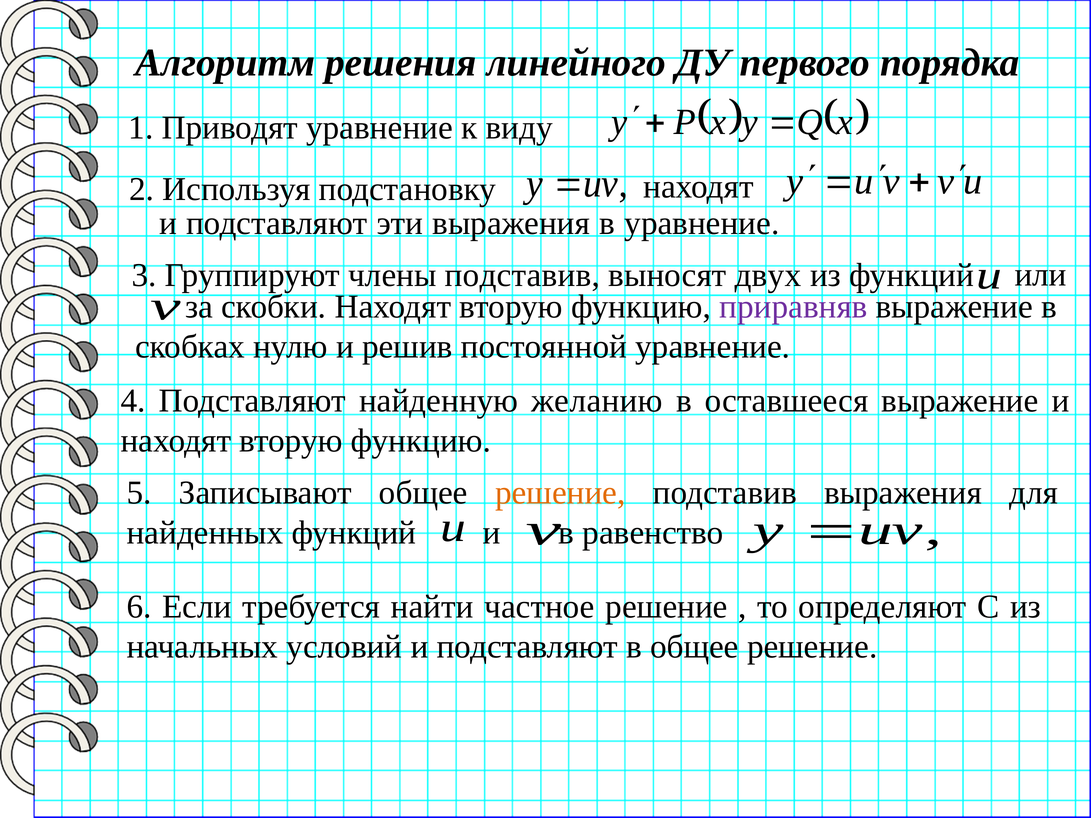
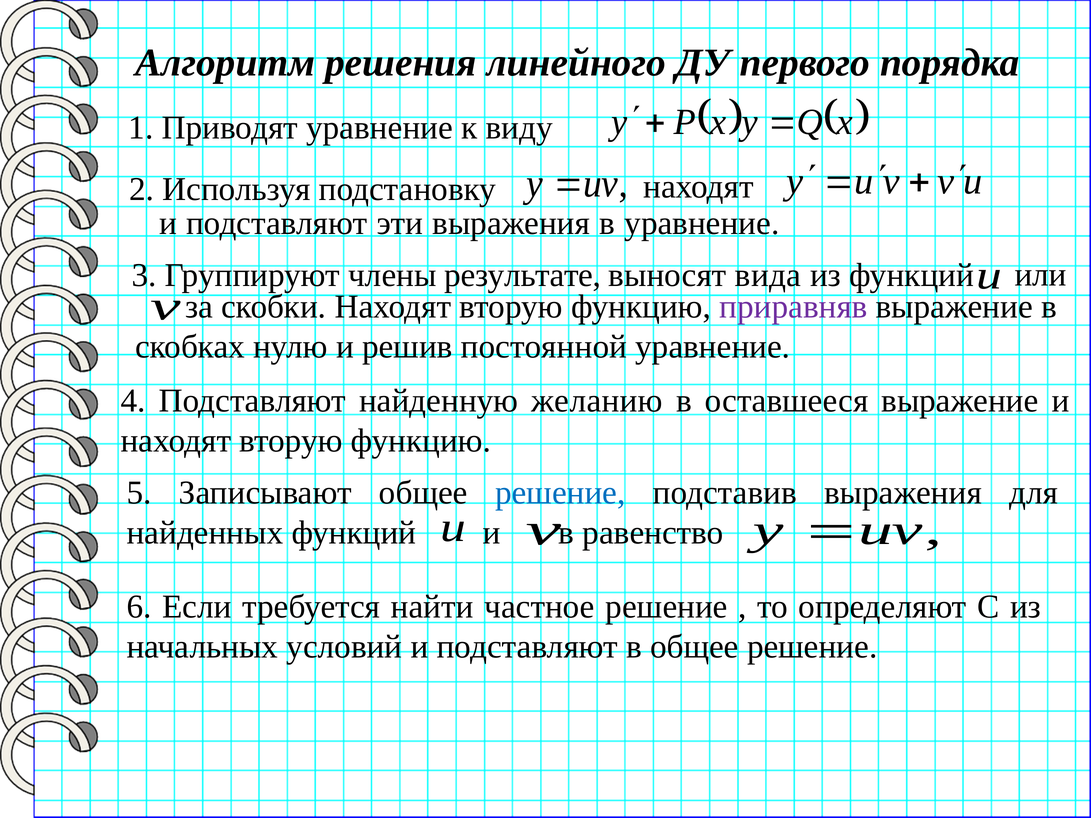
члены подставив: подставив -> результате
двух: двух -> вида
решение at (560, 493) colour: orange -> blue
